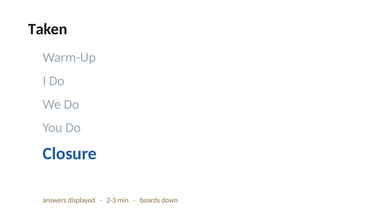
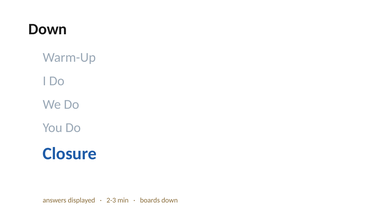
Taken at (48, 29): Taken -> Down
